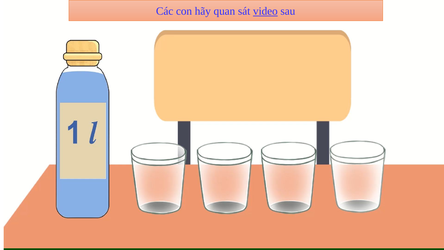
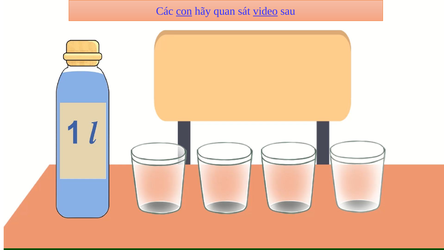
con underline: none -> present
